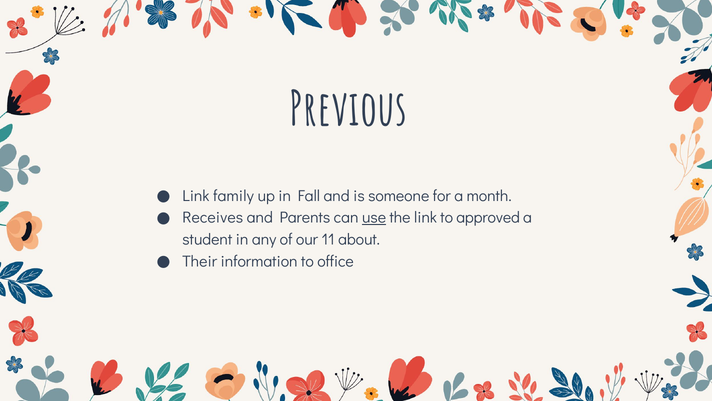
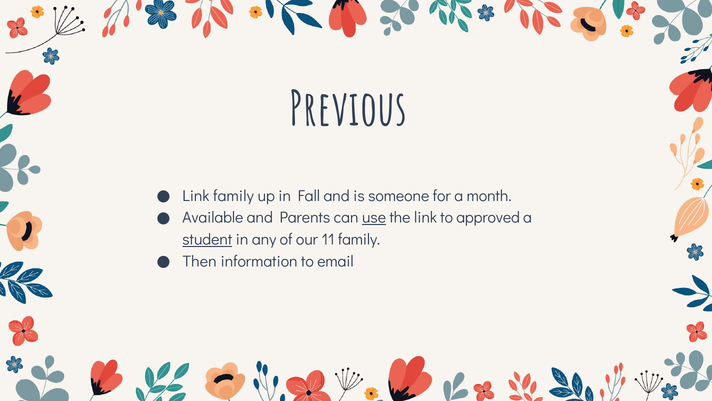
Receives: Receives -> Available
student underline: none -> present
11 about: about -> family
Their: Their -> Then
office: office -> email
